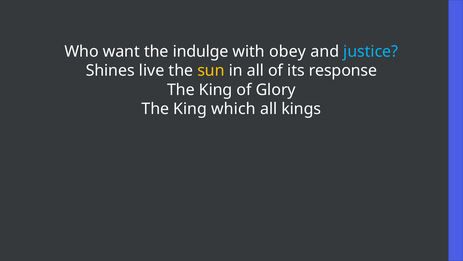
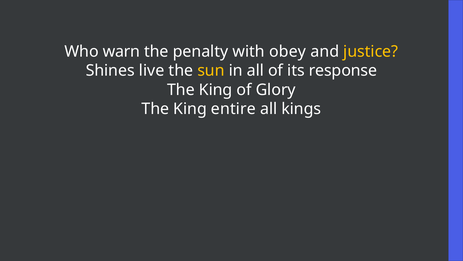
want: want -> warn
indulge: indulge -> penalty
justice colour: light blue -> yellow
which: which -> entire
